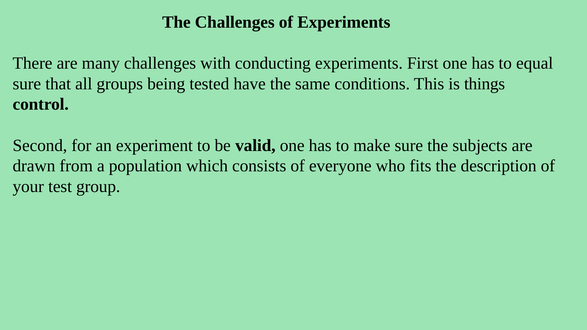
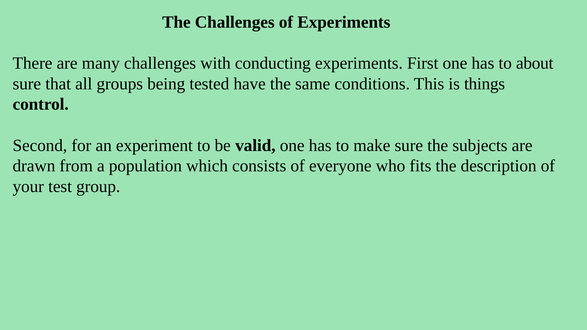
equal: equal -> about
